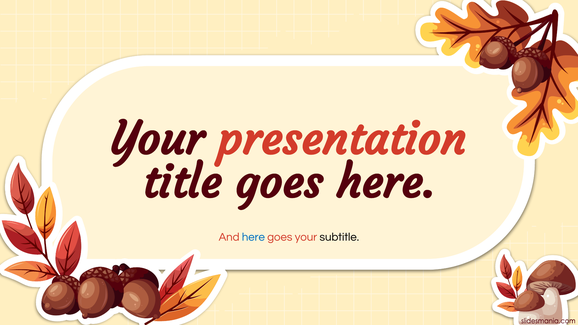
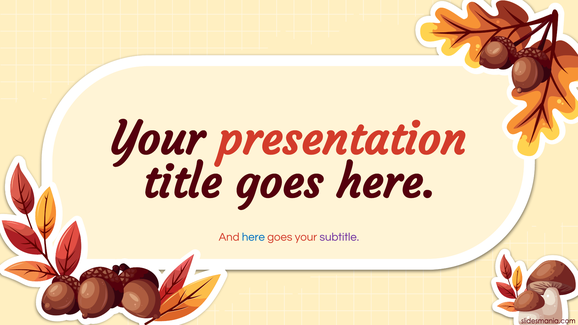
subtitle colour: black -> purple
